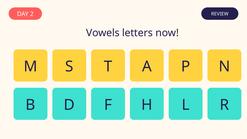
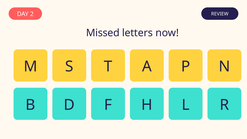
Vowels: Vowels -> Missed
